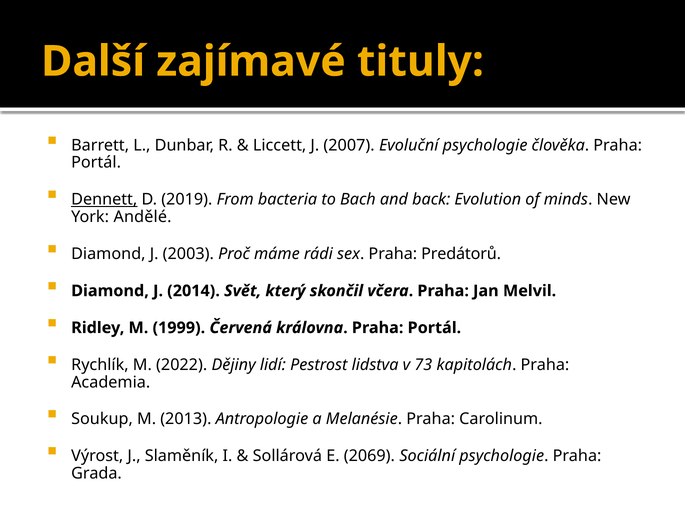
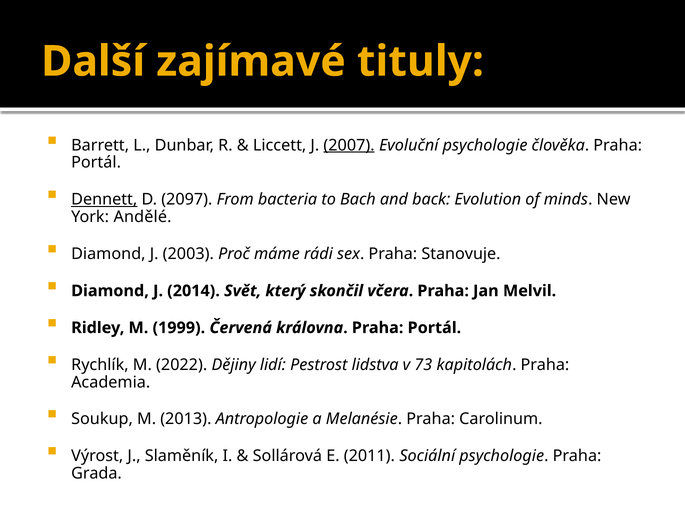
2007 underline: none -> present
2019: 2019 -> 2097
Predátorů: Predátorů -> Stanovuje
2069: 2069 -> 2011
